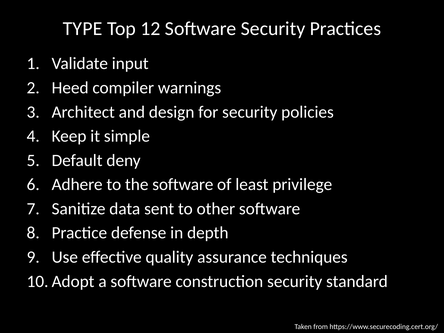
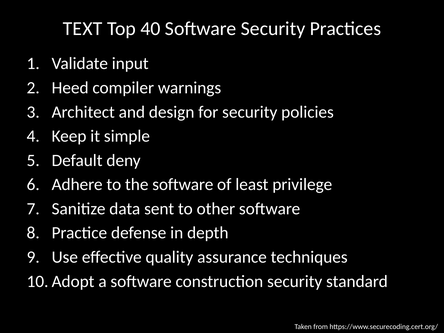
TYPE: TYPE -> TEXT
12: 12 -> 40
